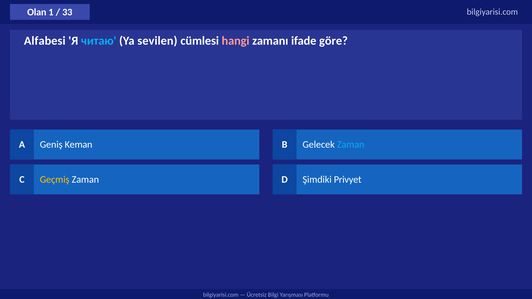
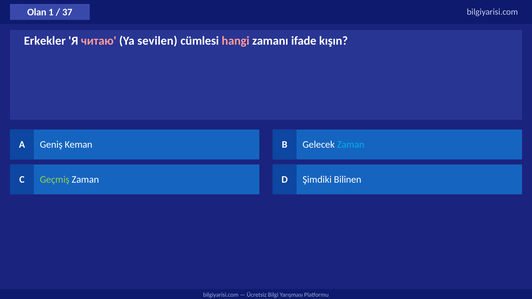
33: 33 -> 37
Alfabesi: Alfabesi -> Erkekler
читаю colour: light blue -> pink
göre: göre -> kışın
Geçmiş colour: yellow -> light green
Privyet: Privyet -> Bilinen
